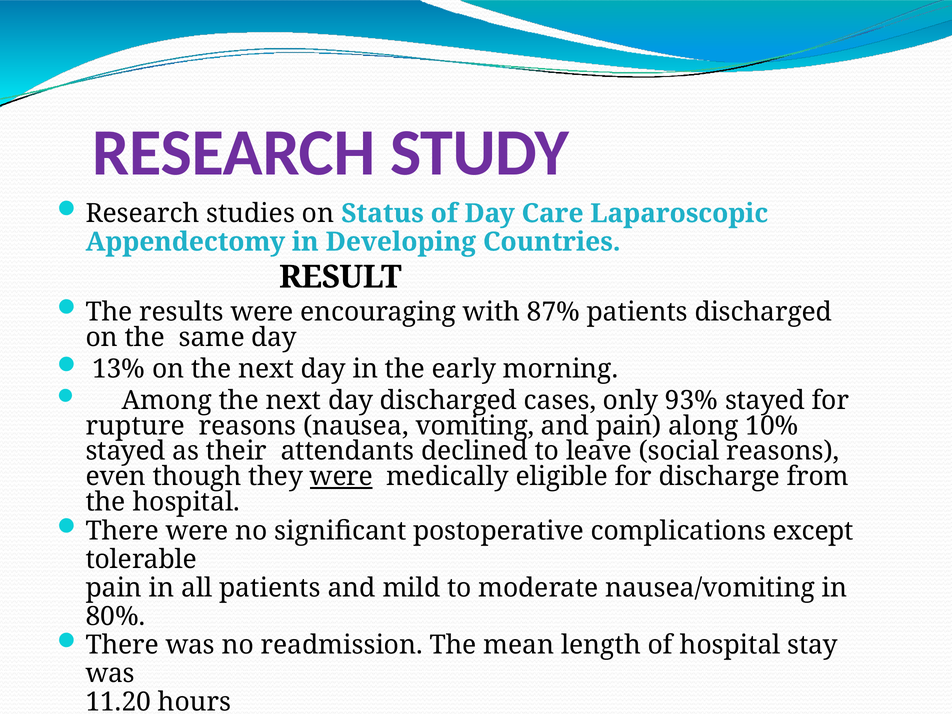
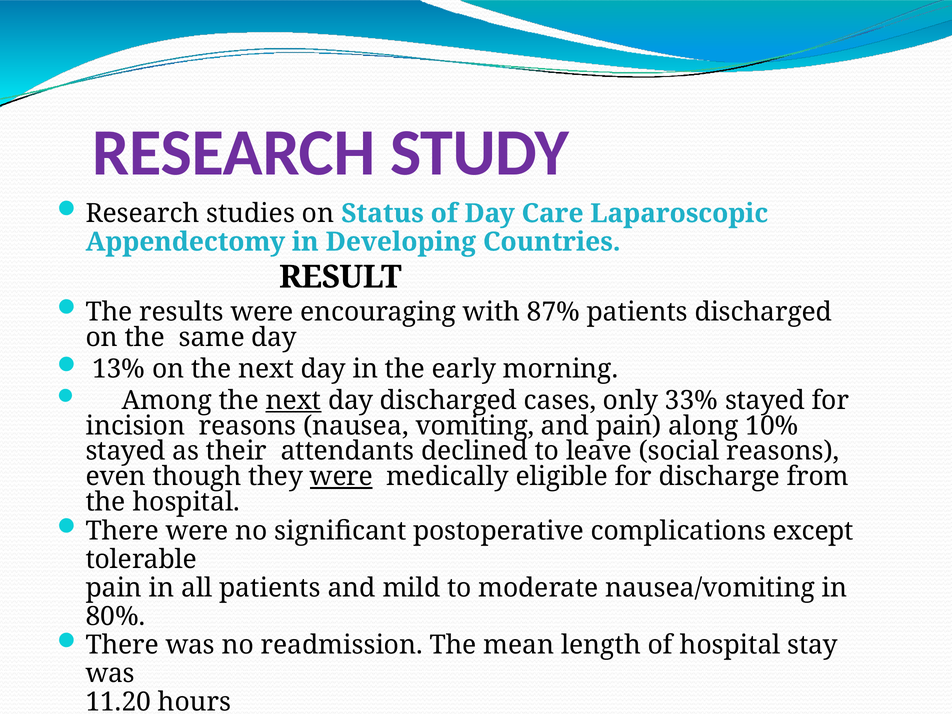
next at (293, 400) underline: none -> present
93%: 93% -> 33%
rupture: rupture -> incision
